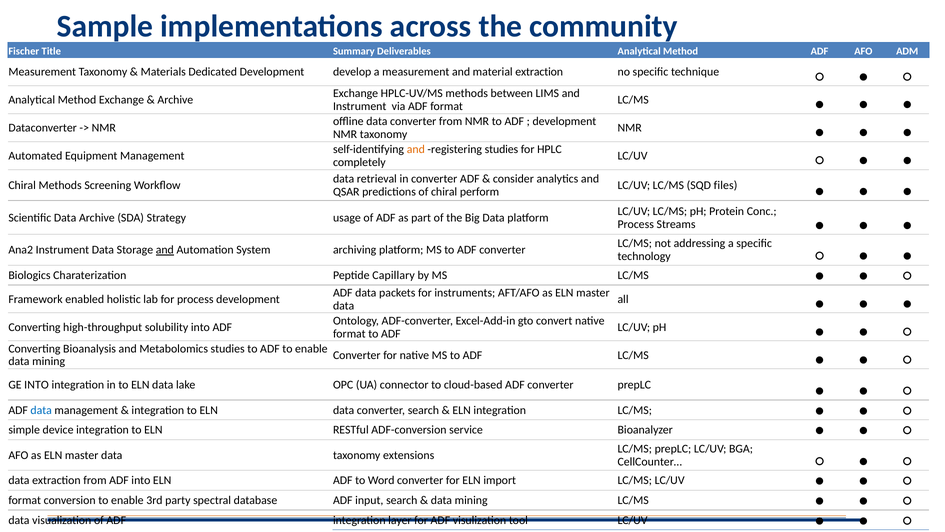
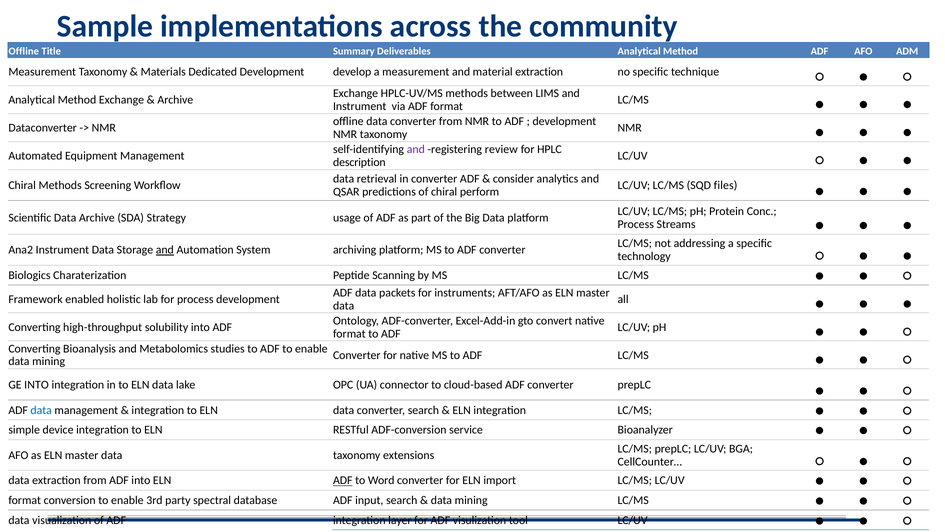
Fischer at (24, 51): Fischer -> Offline
and at (416, 149) colour: orange -> purple
registering studies: studies -> review
completely: completely -> description
Capillary: Capillary -> Scanning
ADF at (343, 480) underline: none -> present
